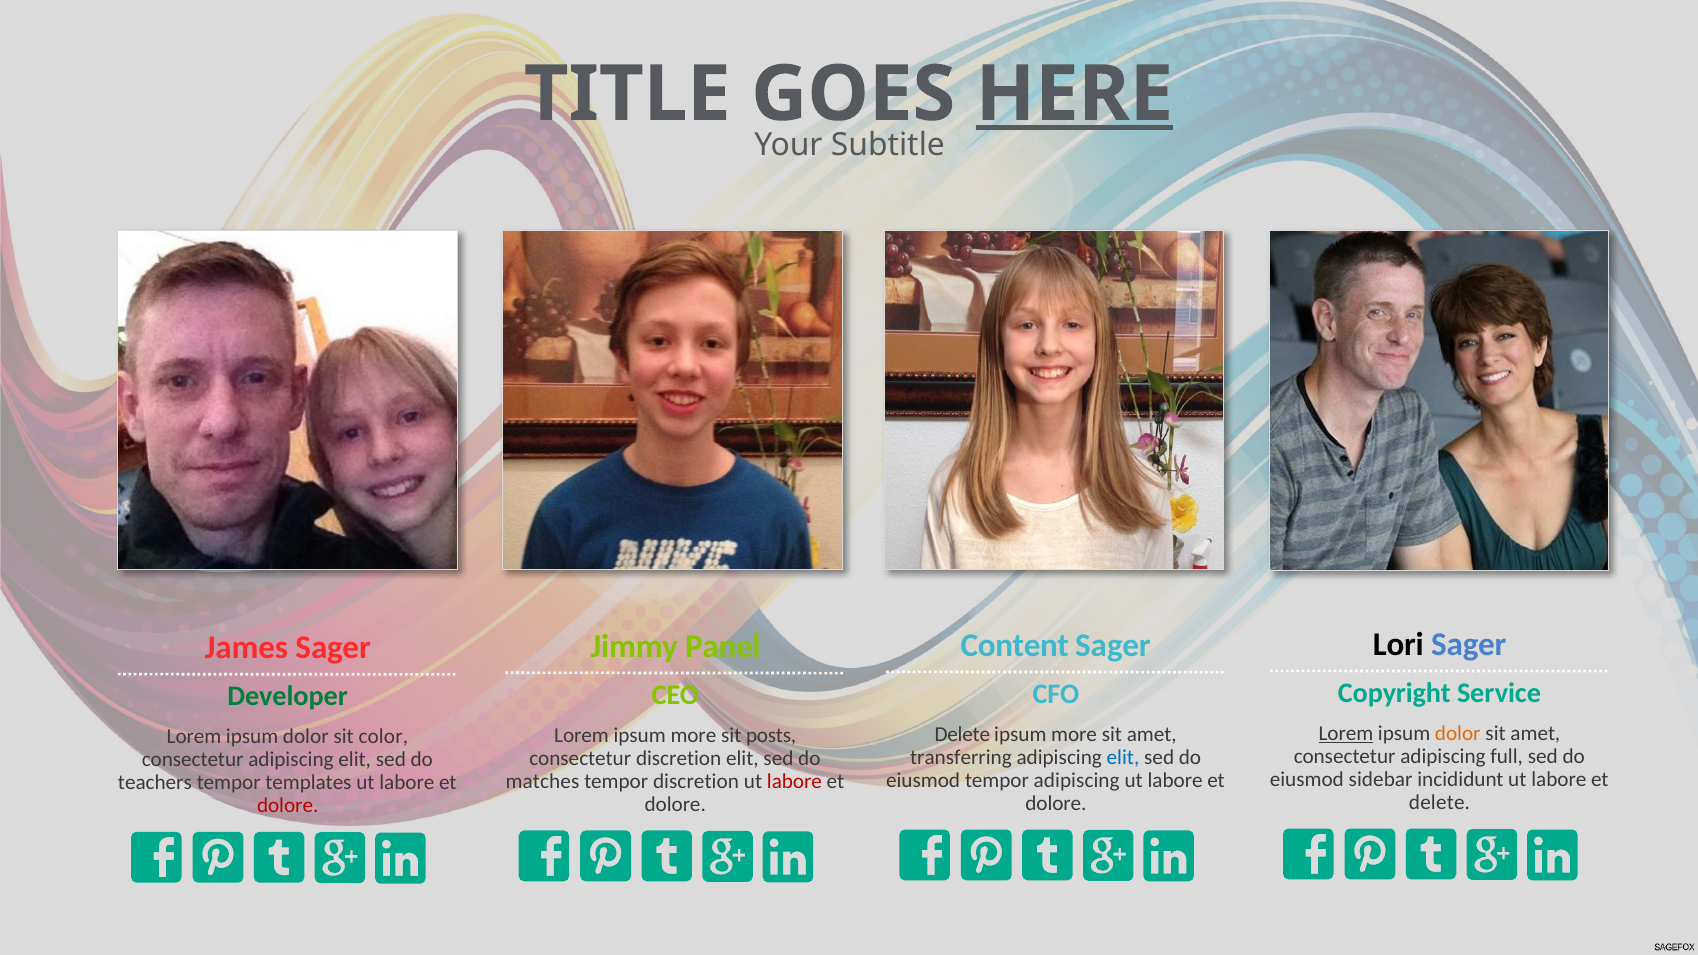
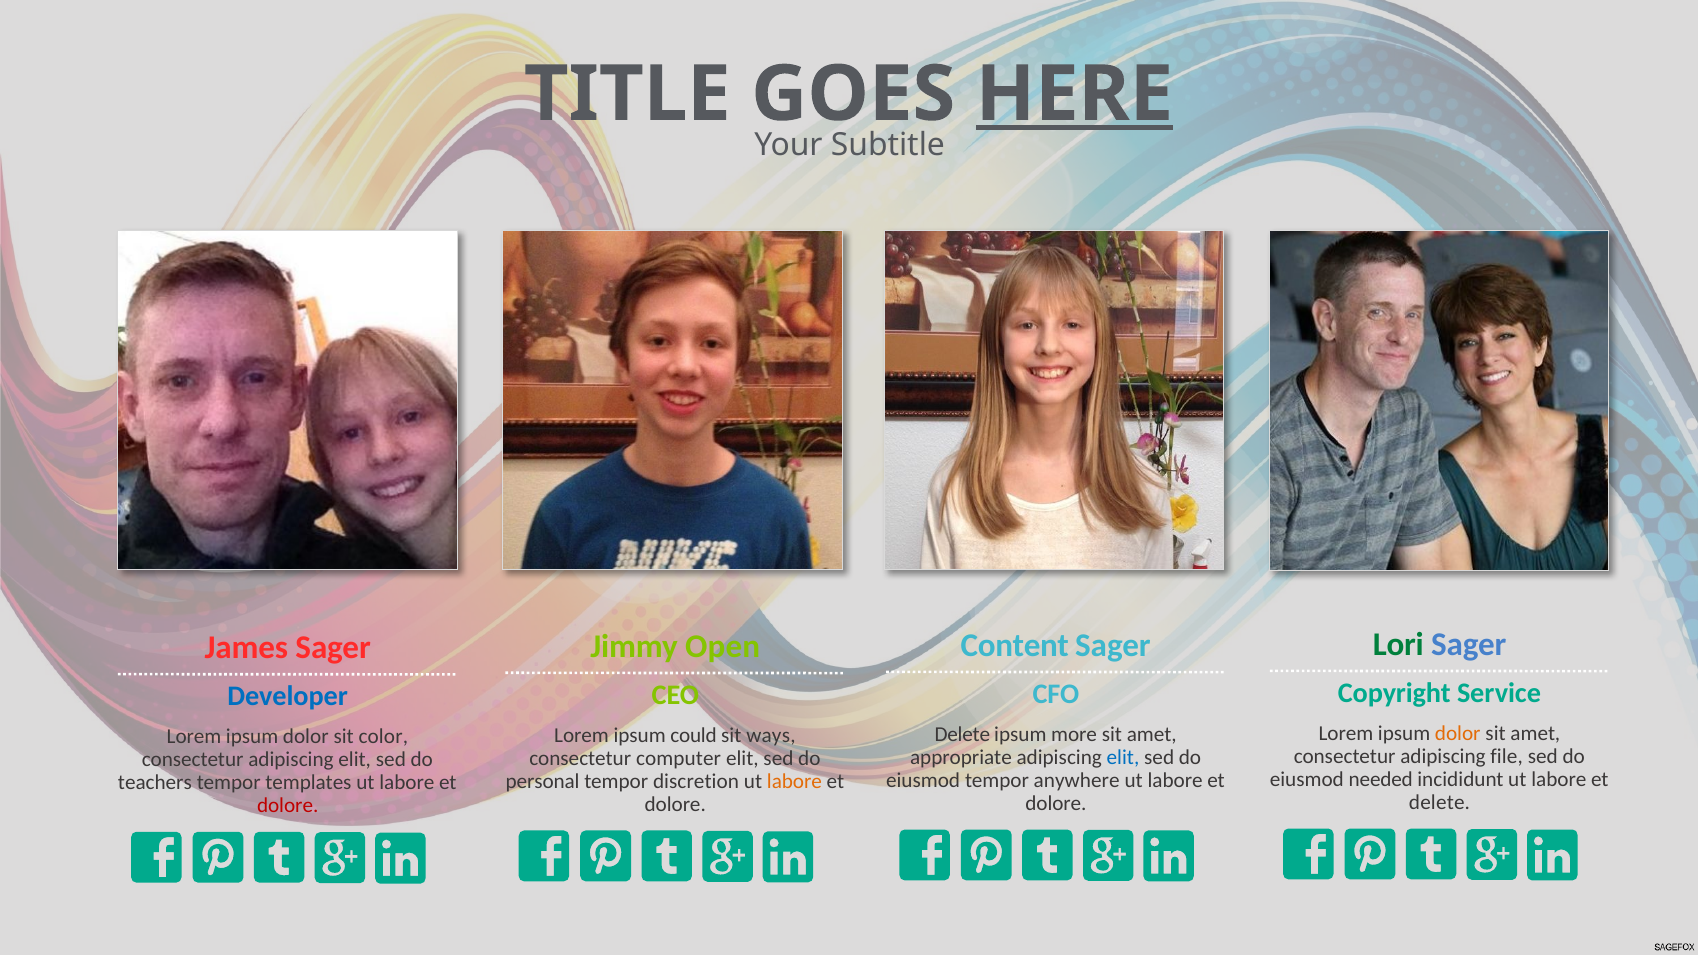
Lori colour: black -> green
Panel: Panel -> Open
Developer colour: green -> blue
Lorem at (1346, 733) underline: present -> none
Lorem ipsum more: more -> could
posts: posts -> ways
full: full -> file
transferring: transferring -> appropriate
consectetur discretion: discretion -> computer
sidebar: sidebar -> needed
tempor adipiscing: adipiscing -> anywhere
matches: matches -> personal
labore at (794, 781) colour: red -> orange
